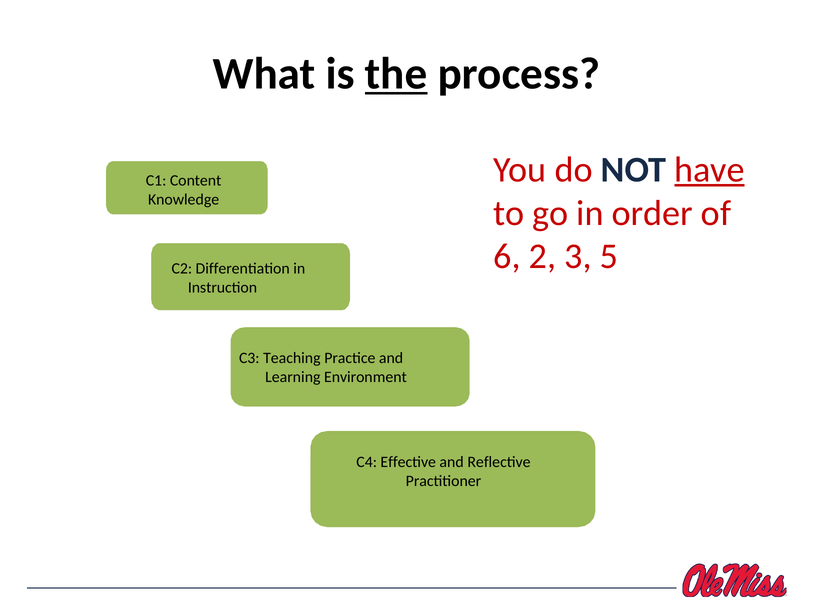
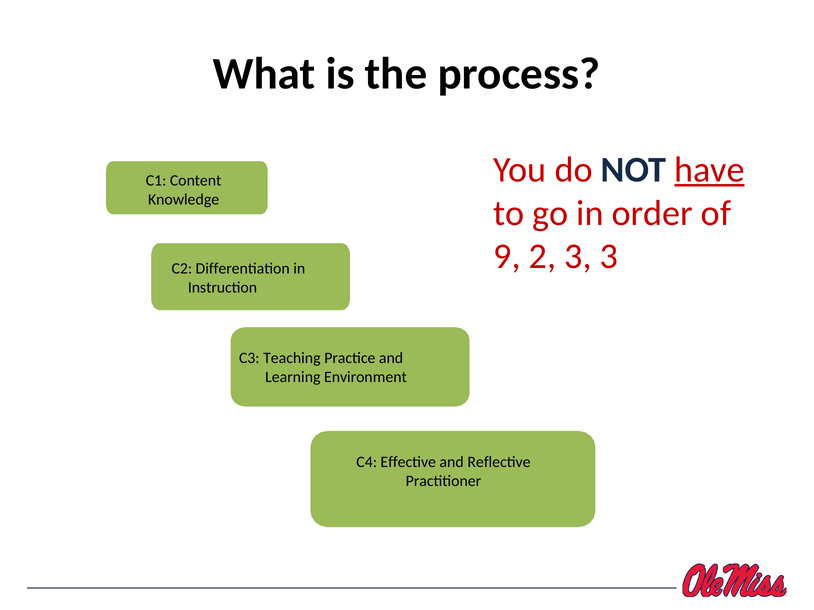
the underline: present -> none
6: 6 -> 9
3 5: 5 -> 3
